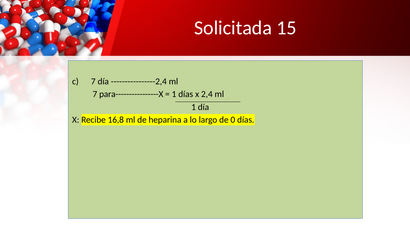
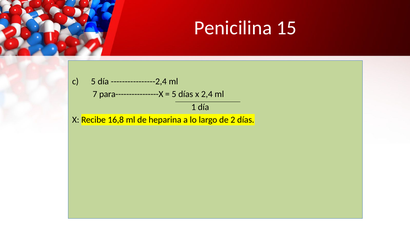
Solicitada: Solicitada -> Penicilina
c 7: 7 -> 5
1 at (174, 94): 1 -> 5
0: 0 -> 2
